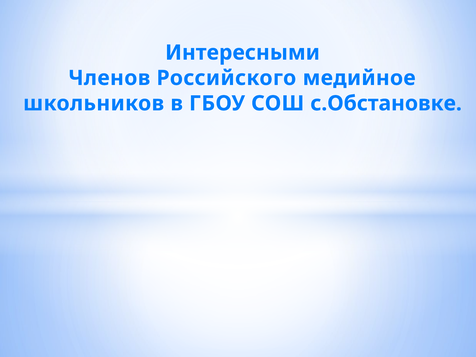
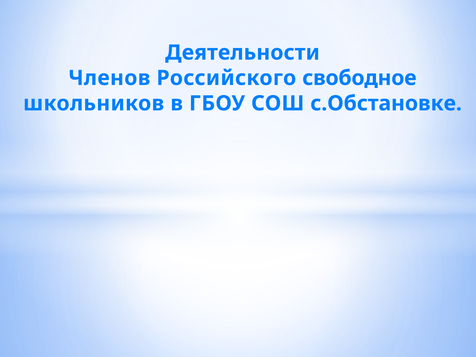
Интересными: Интересными -> Деятельности
медийное: медийное -> свободное
